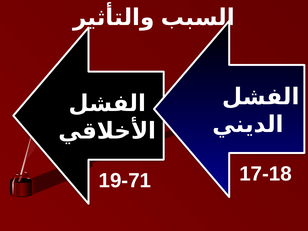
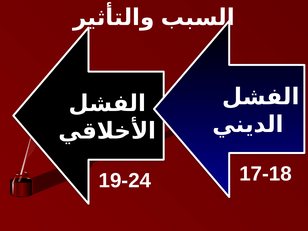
19-71: 19-71 -> 19-24
